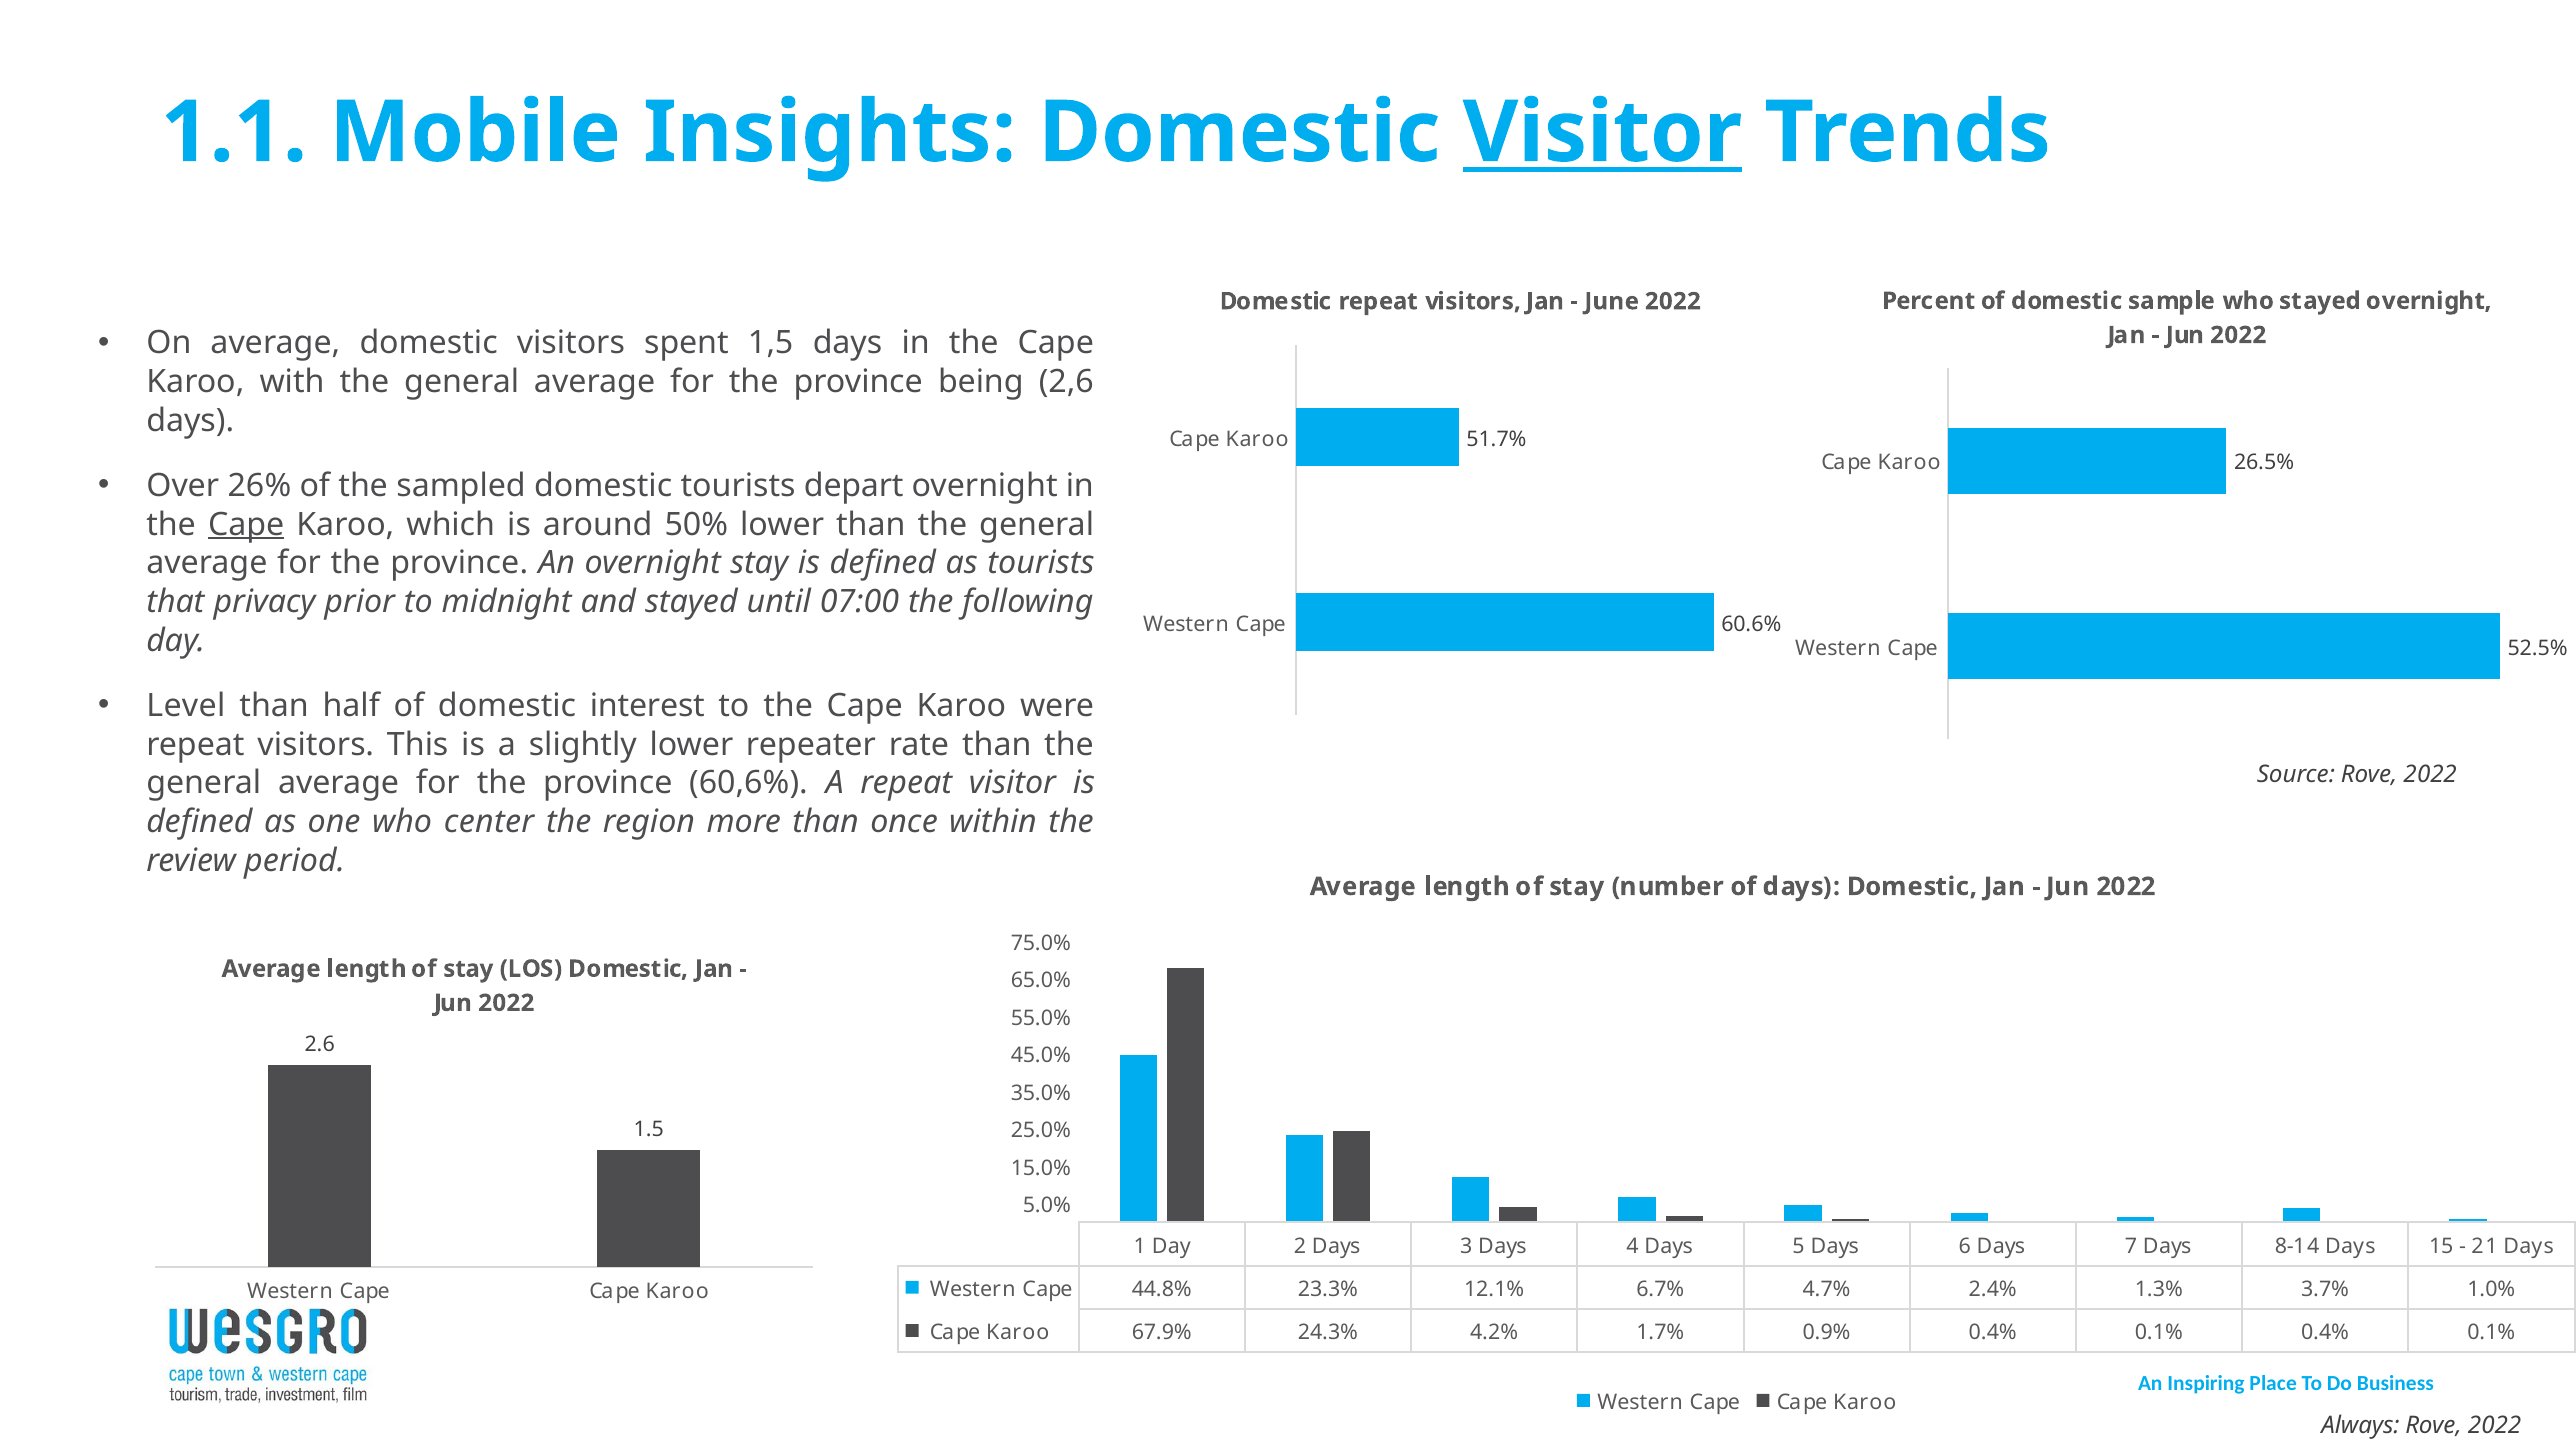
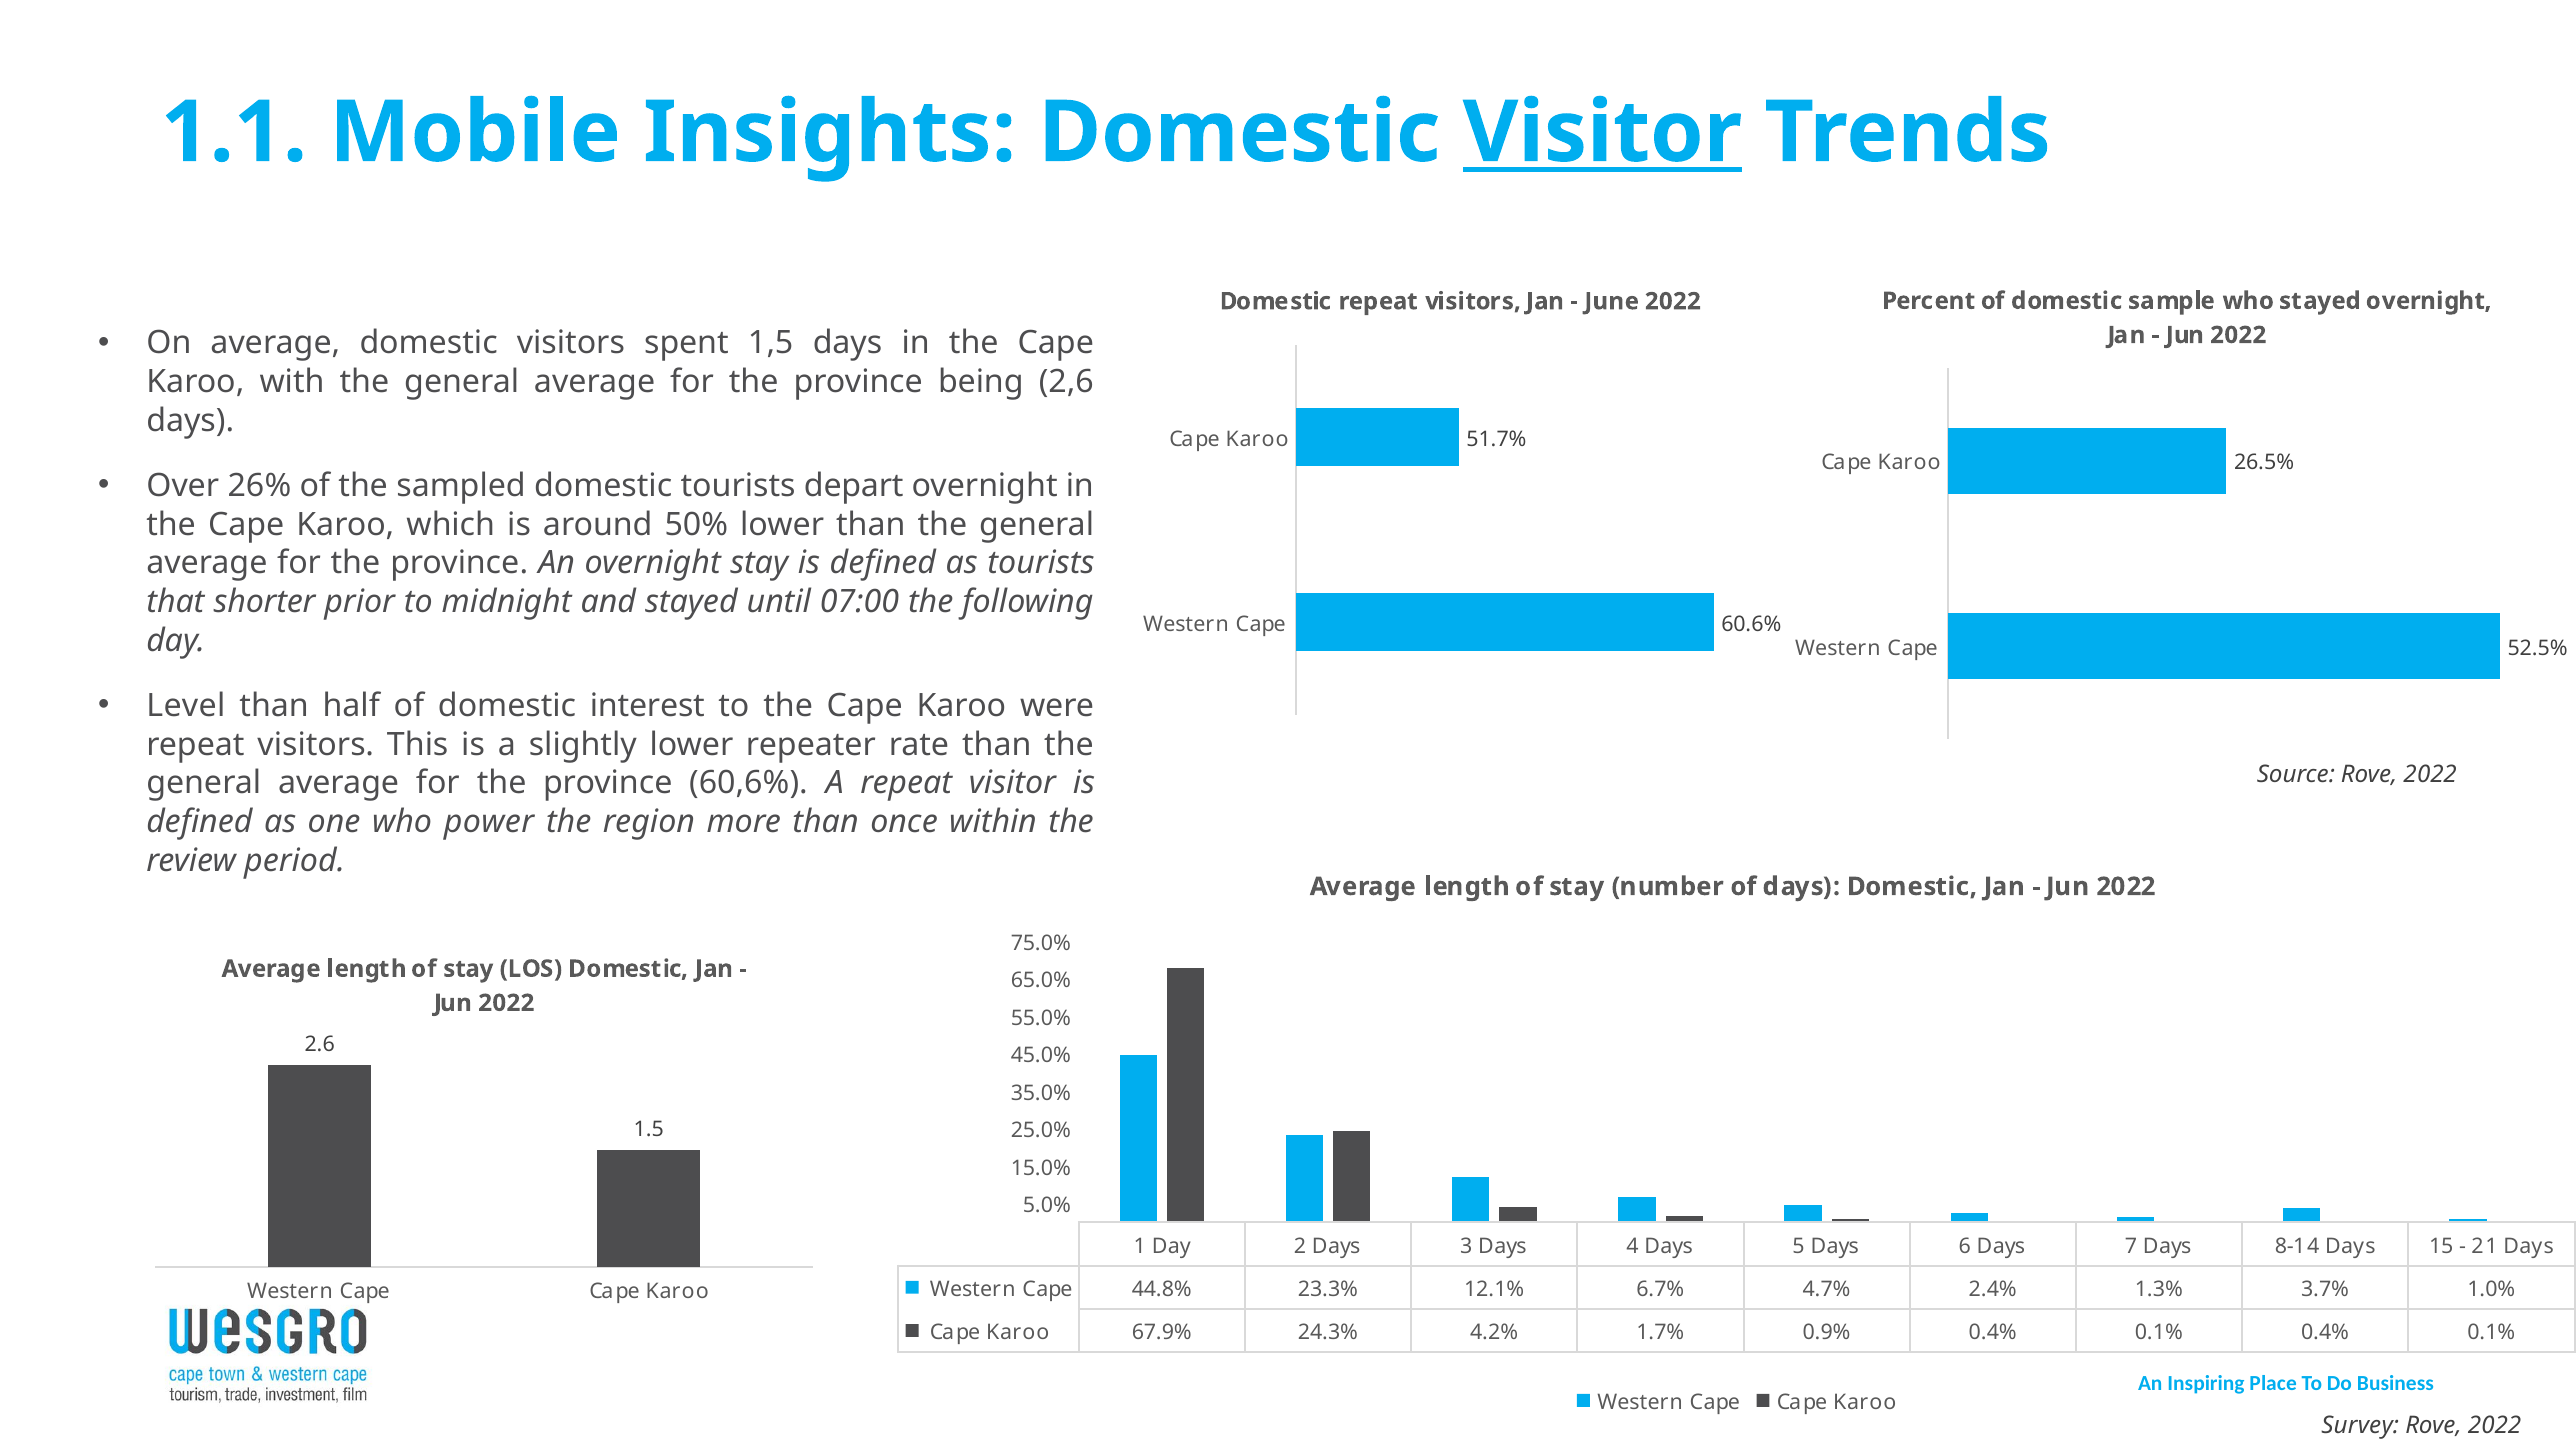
Cape at (246, 525) underline: present -> none
privacy: privacy -> shorter
center: center -> power
Always: Always -> Survey
